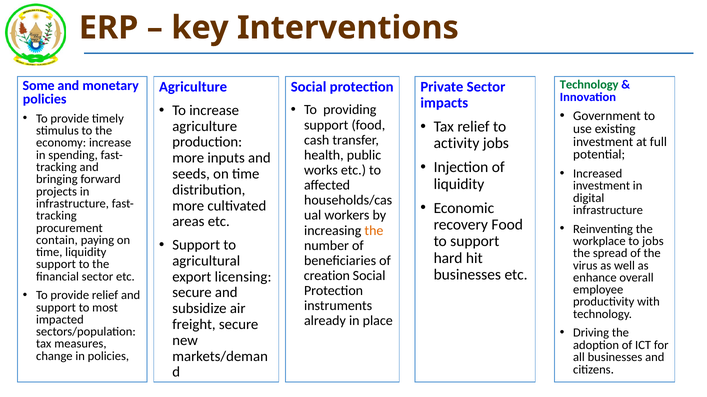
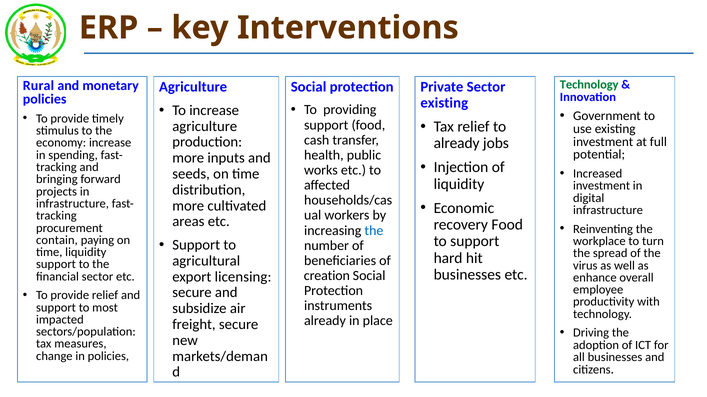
Some: Some -> Rural
impacts at (444, 103): impacts -> existing
activity at (457, 143): activity -> already
the at (374, 231) colour: orange -> blue
to jobs: jobs -> turn
